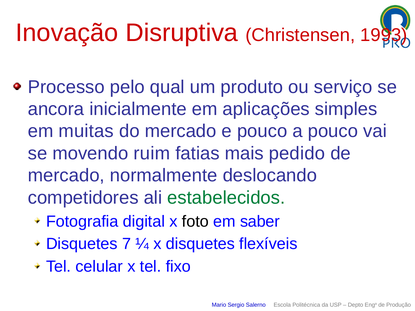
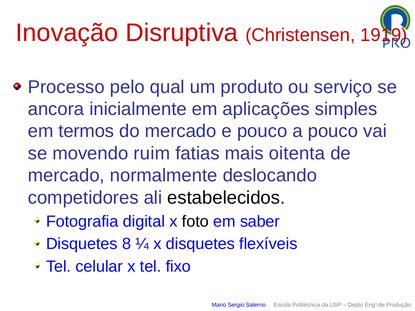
1993: 1993 -> 1919
muitas: muitas -> termos
pedido: pedido -> oitenta
estabelecidos colour: green -> black
7: 7 -> 8
